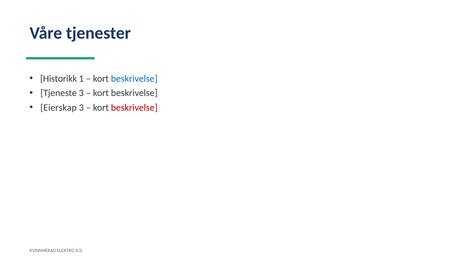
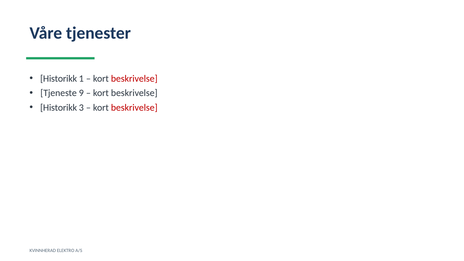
beskrivelse at (134, 79) colour: blue -> red
Tjeneste 3: 3 -> 9
Eierskap at (59, 108): Eierskap -> Historikk
